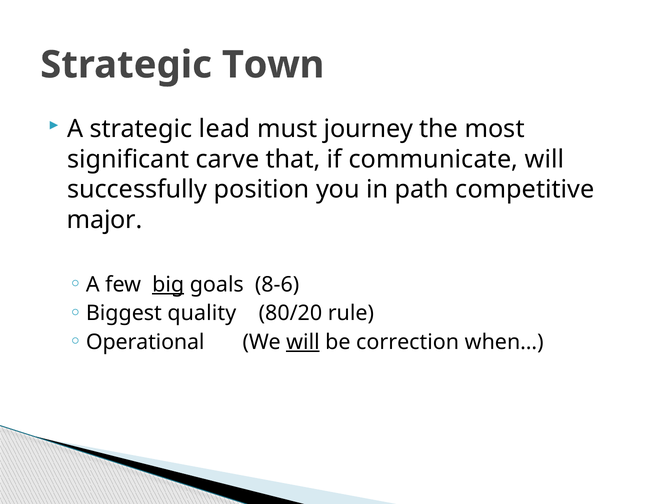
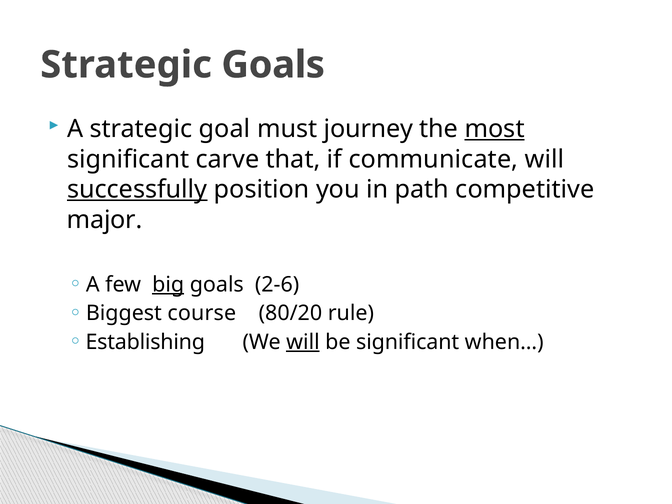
Strategic Town: Town -> Goals
lead: lead -> goal
most underline: none -> present
successfully underline: none -> present
8-6: 8-6 -> 2-6
quality: quality -> course
Operational: Operational -> Establishing
be correction: correction -> significant
